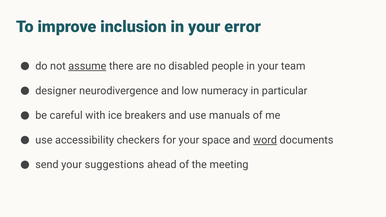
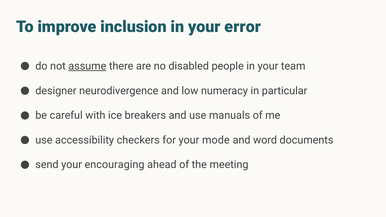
space: space -> mode
word underline: present -> none
suggestions: suggestions -> encouraging
